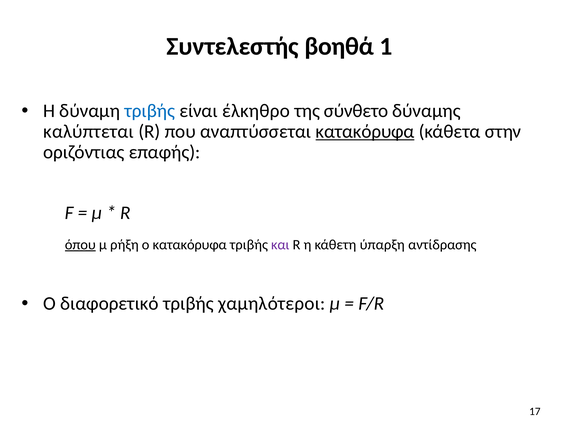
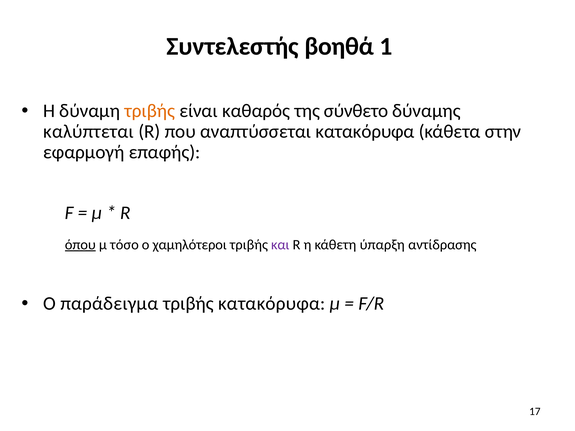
τριβής at (150, 111) colour: blue -> orange
έλκηθρο: έλκηθρο -> καθαρός
κατακόρυφα at (365, 132) underline: present -> none
οριζόντιας: οριζόντιας -> εφαρμογή
ρήξη: ρήξη -> τόσο
ο κατακόρυφα: κατακόρυφα -> χαμηλότεροι
διαφορετικό: διαφορετικό -> παράδειγμα
τριβής χαμηλότεροι: χαμηλότεροι -> κατακόρυφα
